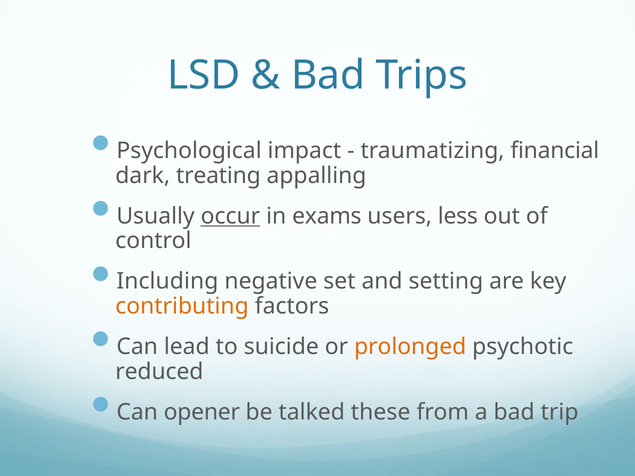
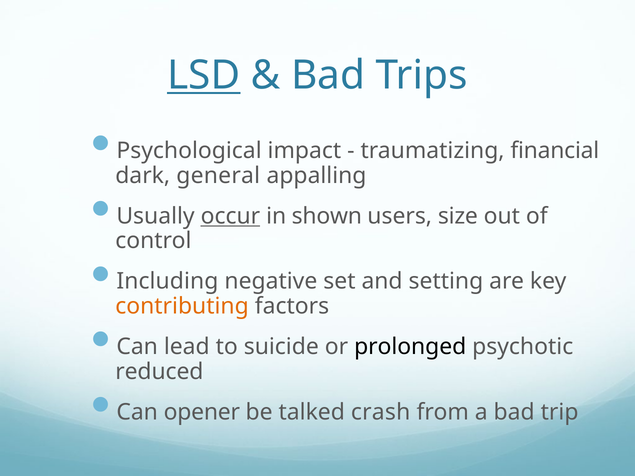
LSD underline: none -> present
treating: treating -> general
exams: exams -> shown
less: less -> size
prolonged colour: orange -> black
these: these -> crash
